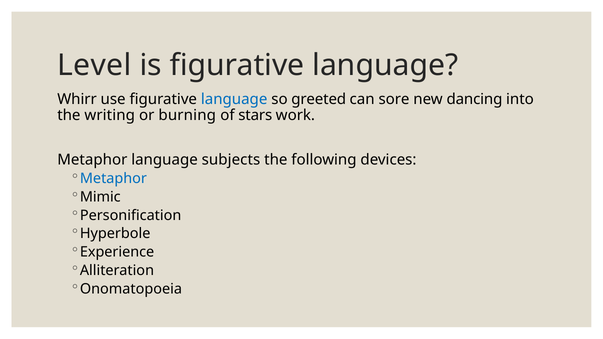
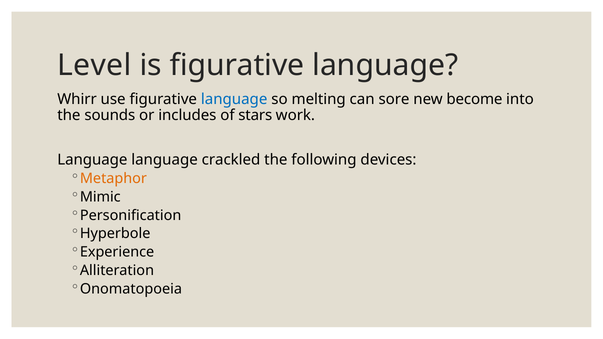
greeted: greeted -> melting
dancing: dancing -> become
writing: writing -> sounds
burning: burning -> includes
Metaphor at (92, 160): Metaphor -> Language
subjects: subjects -> crackled
Metaphor at (113, 179) colour: blue -> orange
